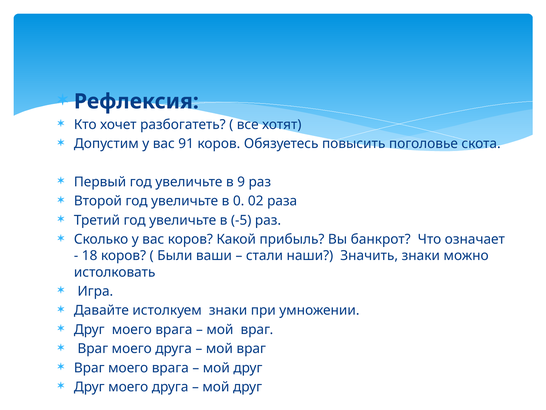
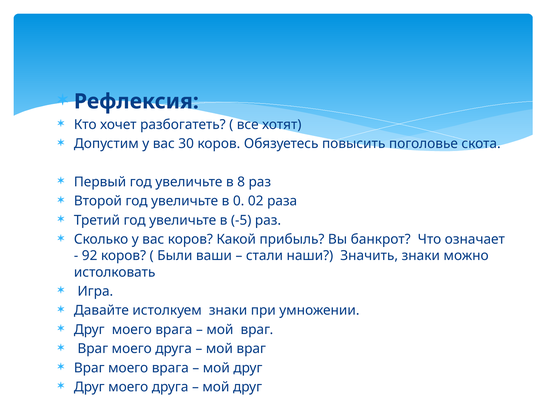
91: 91 -> 30
9: 9 -> 8
18: 18 -> 92
